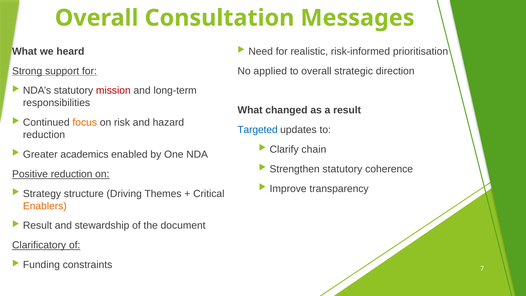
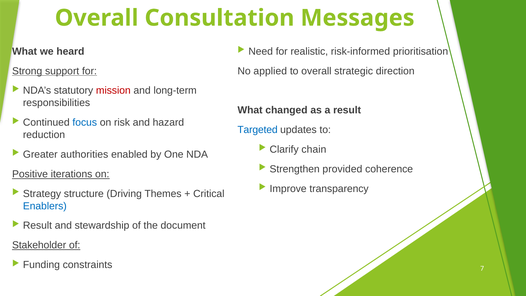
focus colour: orange -> blue
academics: academics -> authorities
Strengthen statutory: statutory -> provided
Positive reduction: reduction -> iterations
Enablers colour: orange -> blue
Clarificatory: Clarificatory -> Stakeholder
